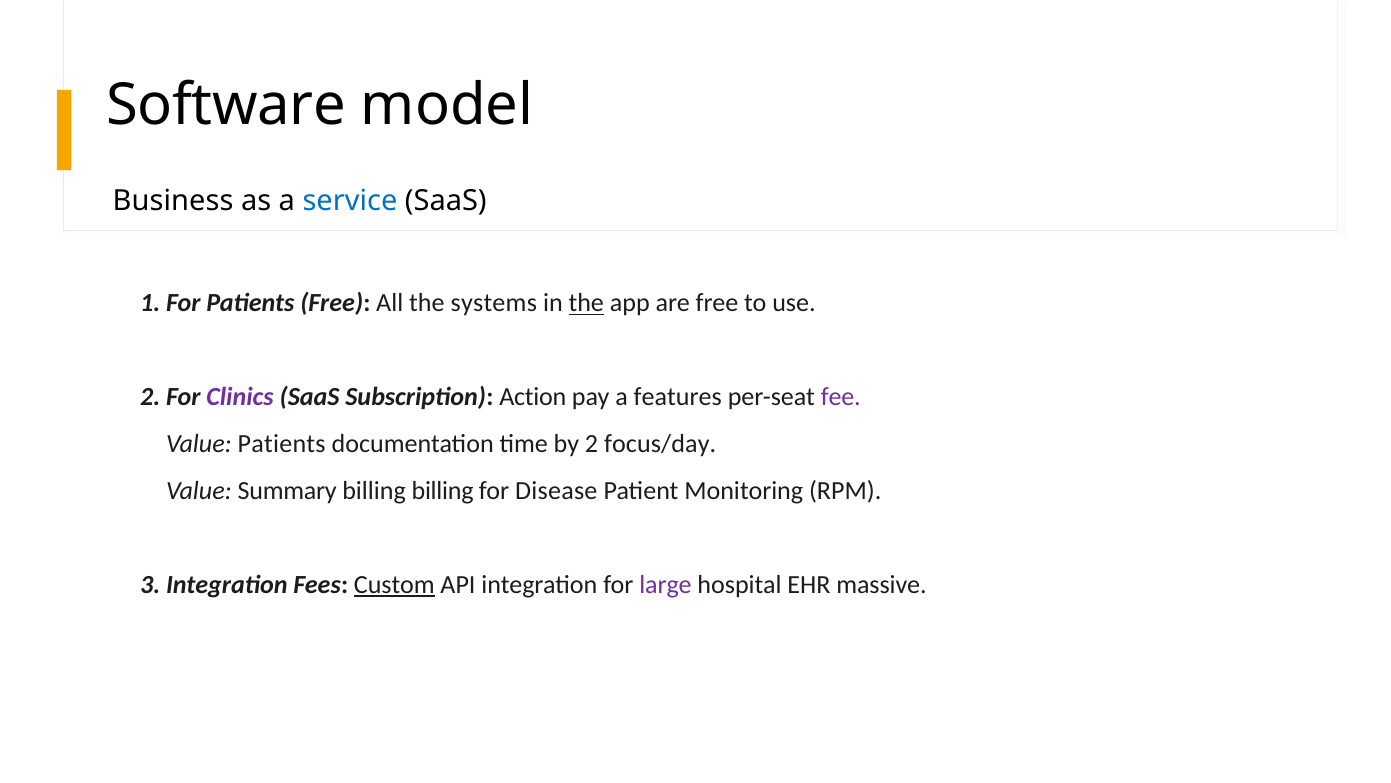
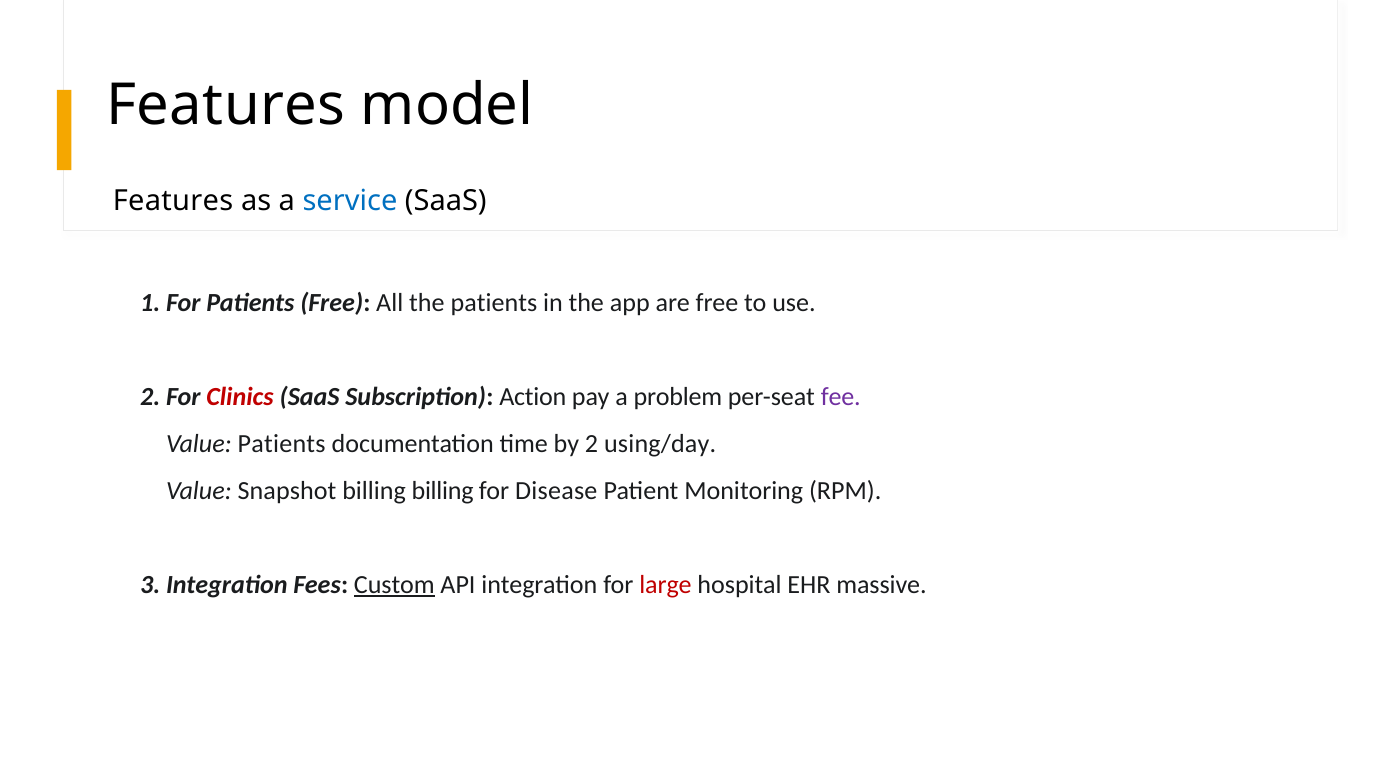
Software at (226, 106): Software -> Features
Business at (173, 201): Business -> Features
the systems: systems -> patients
the at (586, 303) underline: present -> none
Clinics colour: purple -> red
features: features -> problem
focus/day: focus/day -> using/day
Summary: Summary -> Snapshot
large colour: purple -> red
